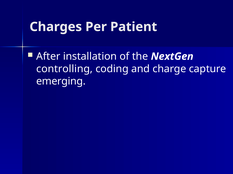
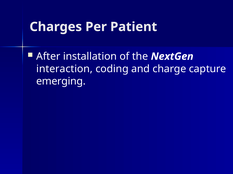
controlling: controlling -> interaction
